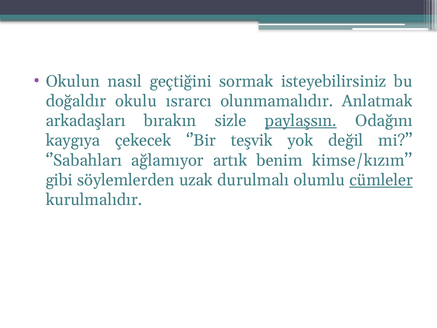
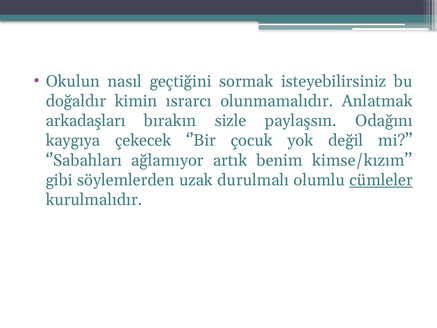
okulu: okulu -> kimin
paylaşsın underline: present -> none
teşvik: teşvik -> çocuk
